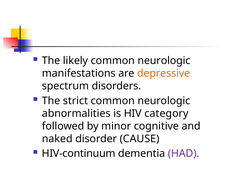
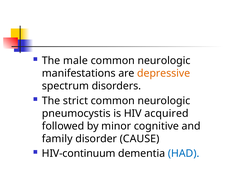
likely: likely -> male
abnormalities: abnormalities -> pneumocystis
category: category -> acquired
naked: naked -> family
HAD colour: purple -> blue
